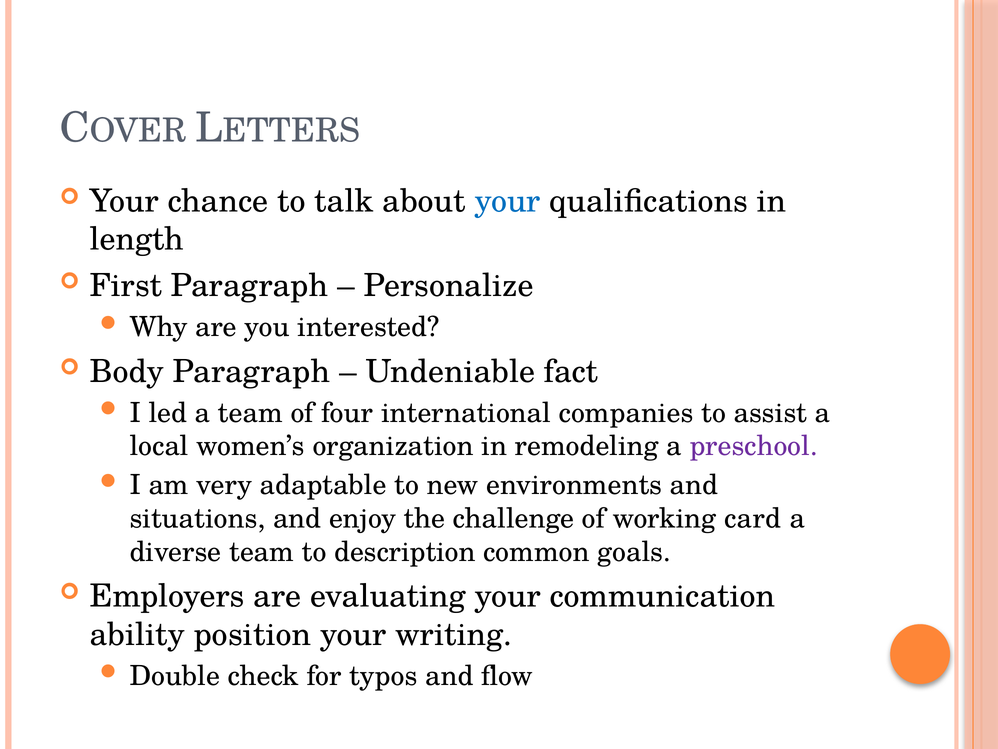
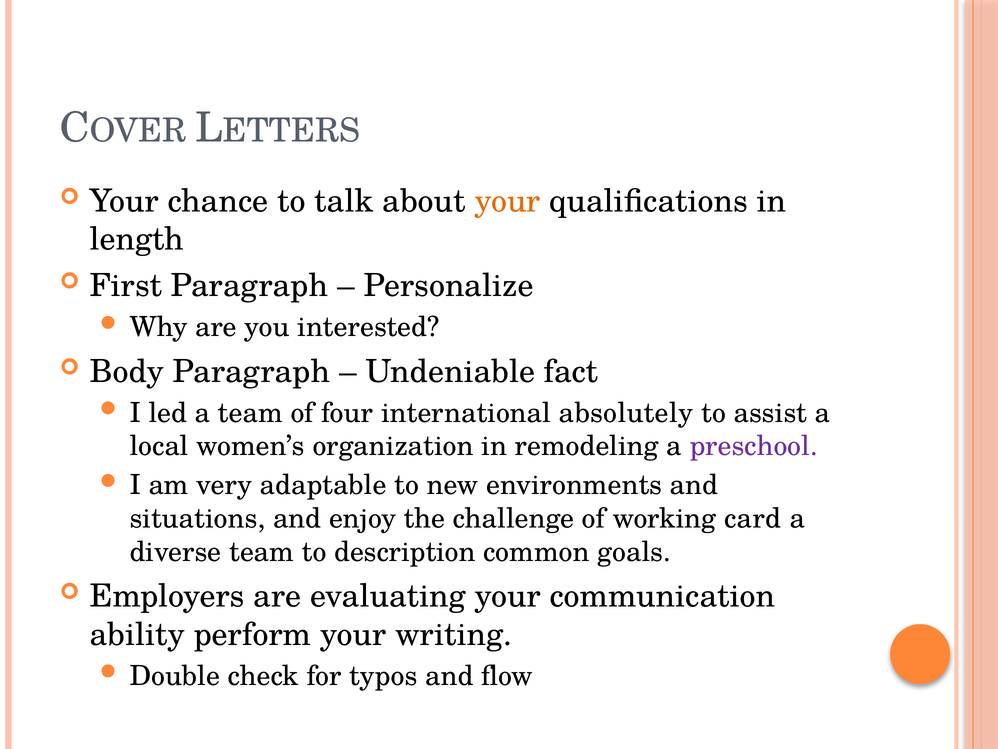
your at (508, 201) colour: blue -> orange
companies: companies -> absolutely
position: position -> perform
